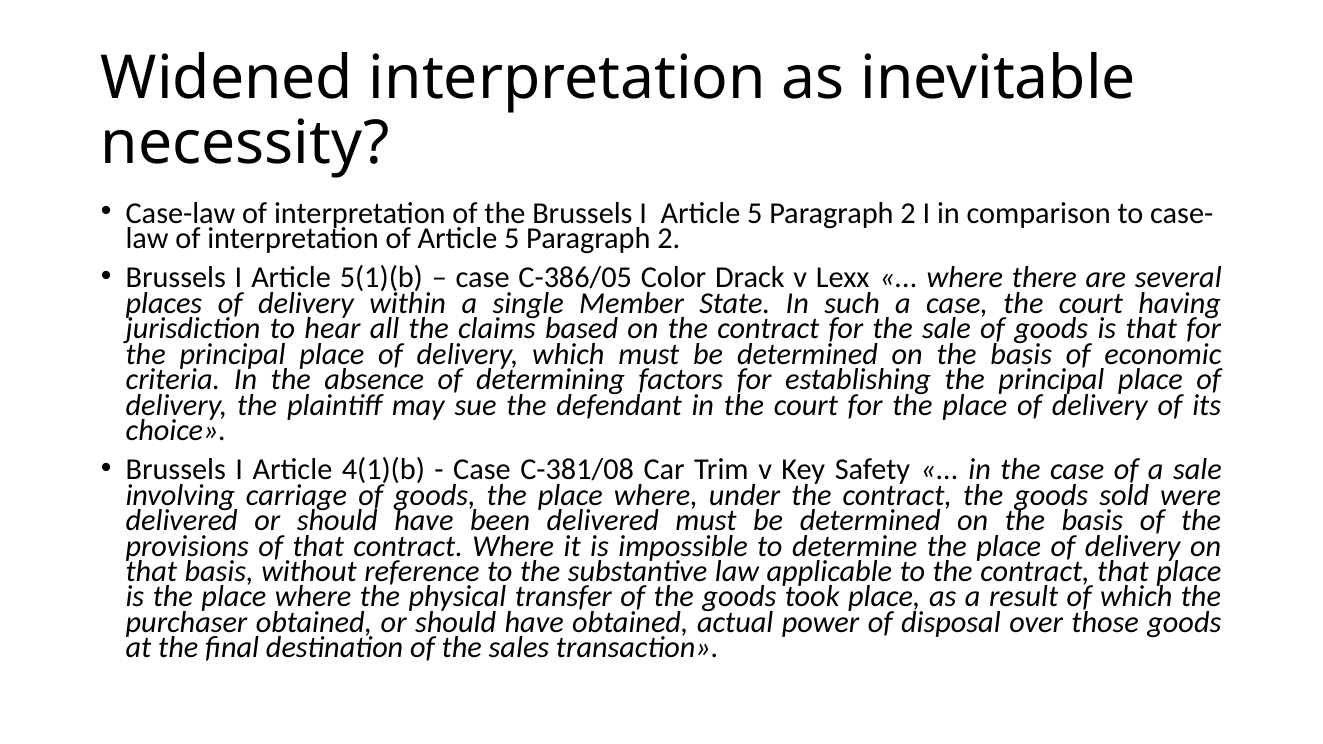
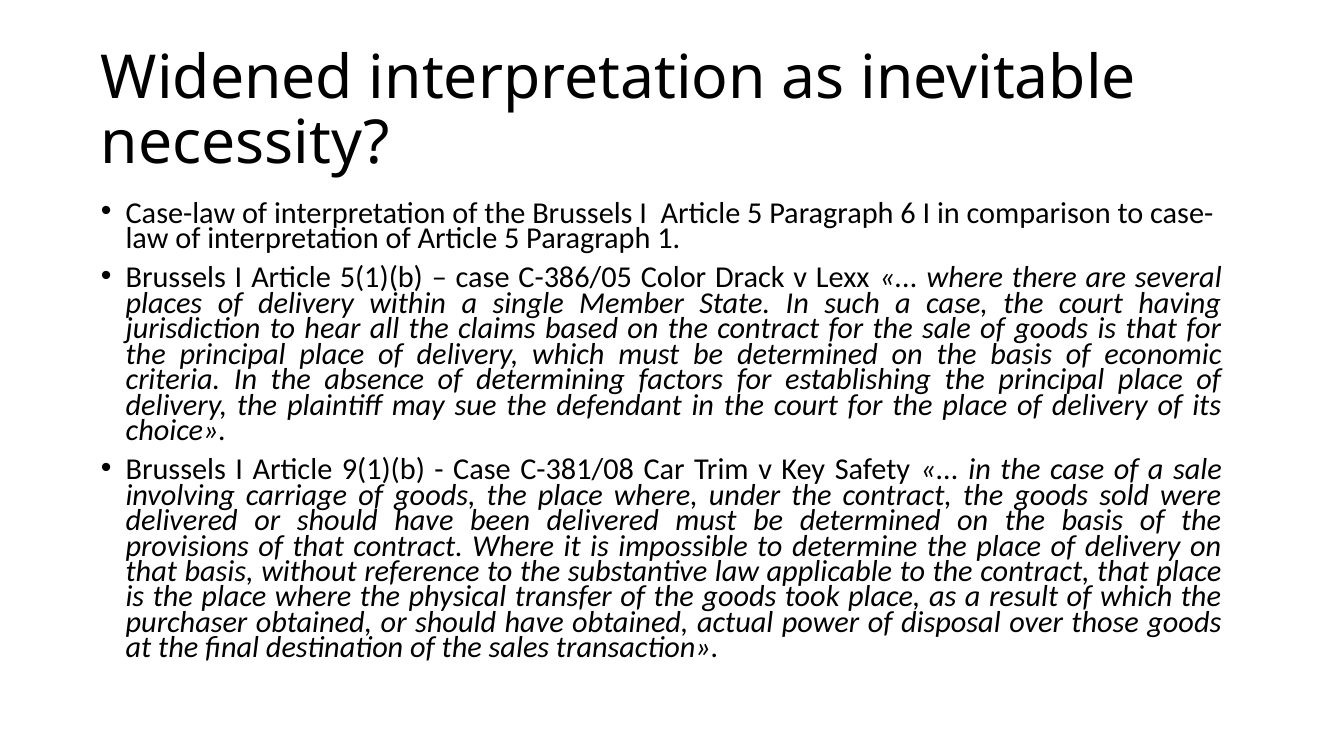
2 at (908, 213): 2 -> 6
2 at (669, 239): 2 -> 1
4(1)(b: 4(1)(b -> 9(1)(b
